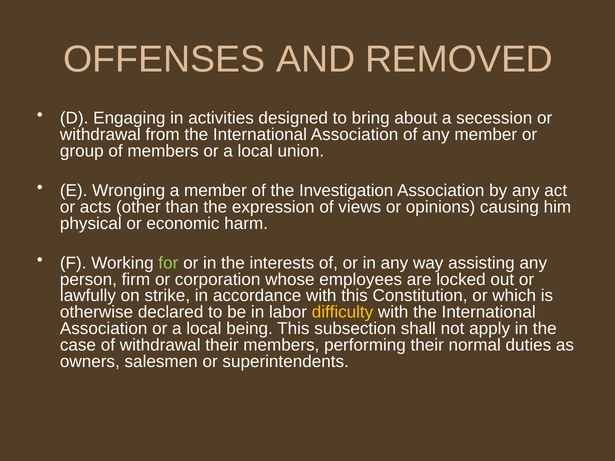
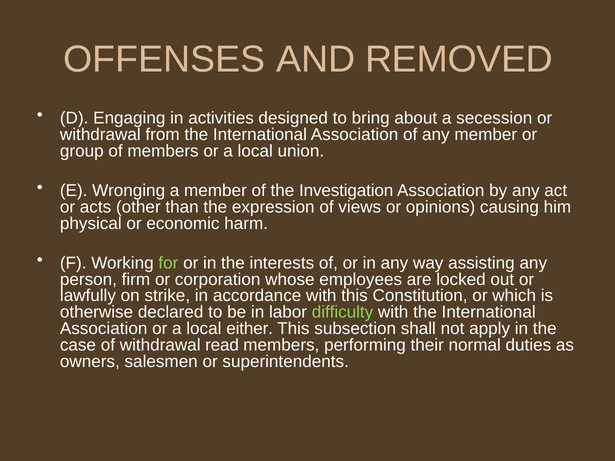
difficulty colour: yellow -> light green
being: being -> either
withdrawal their: their -> read
